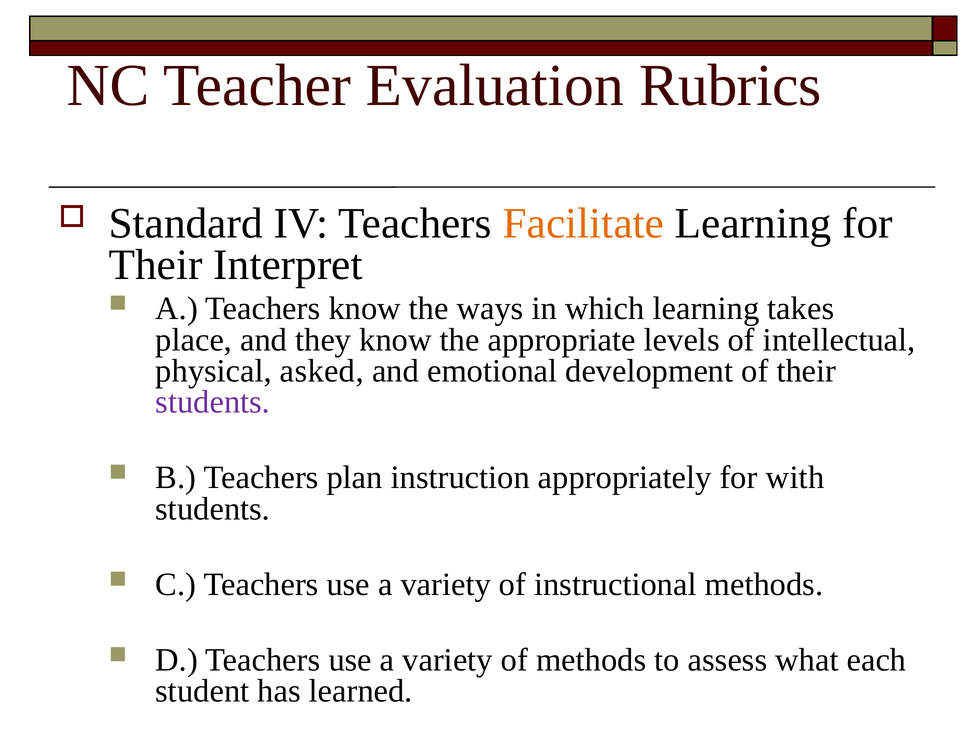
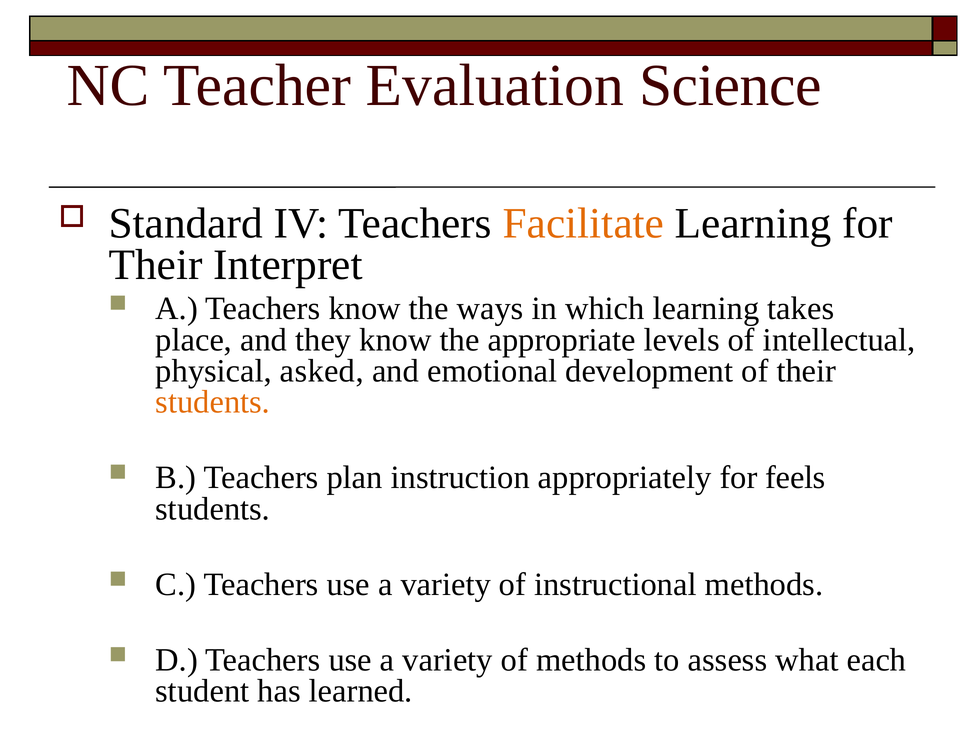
Rubrics: Rubrics -> Science
students at (213, 402) colour: purple -> orange
with: with -> feels
